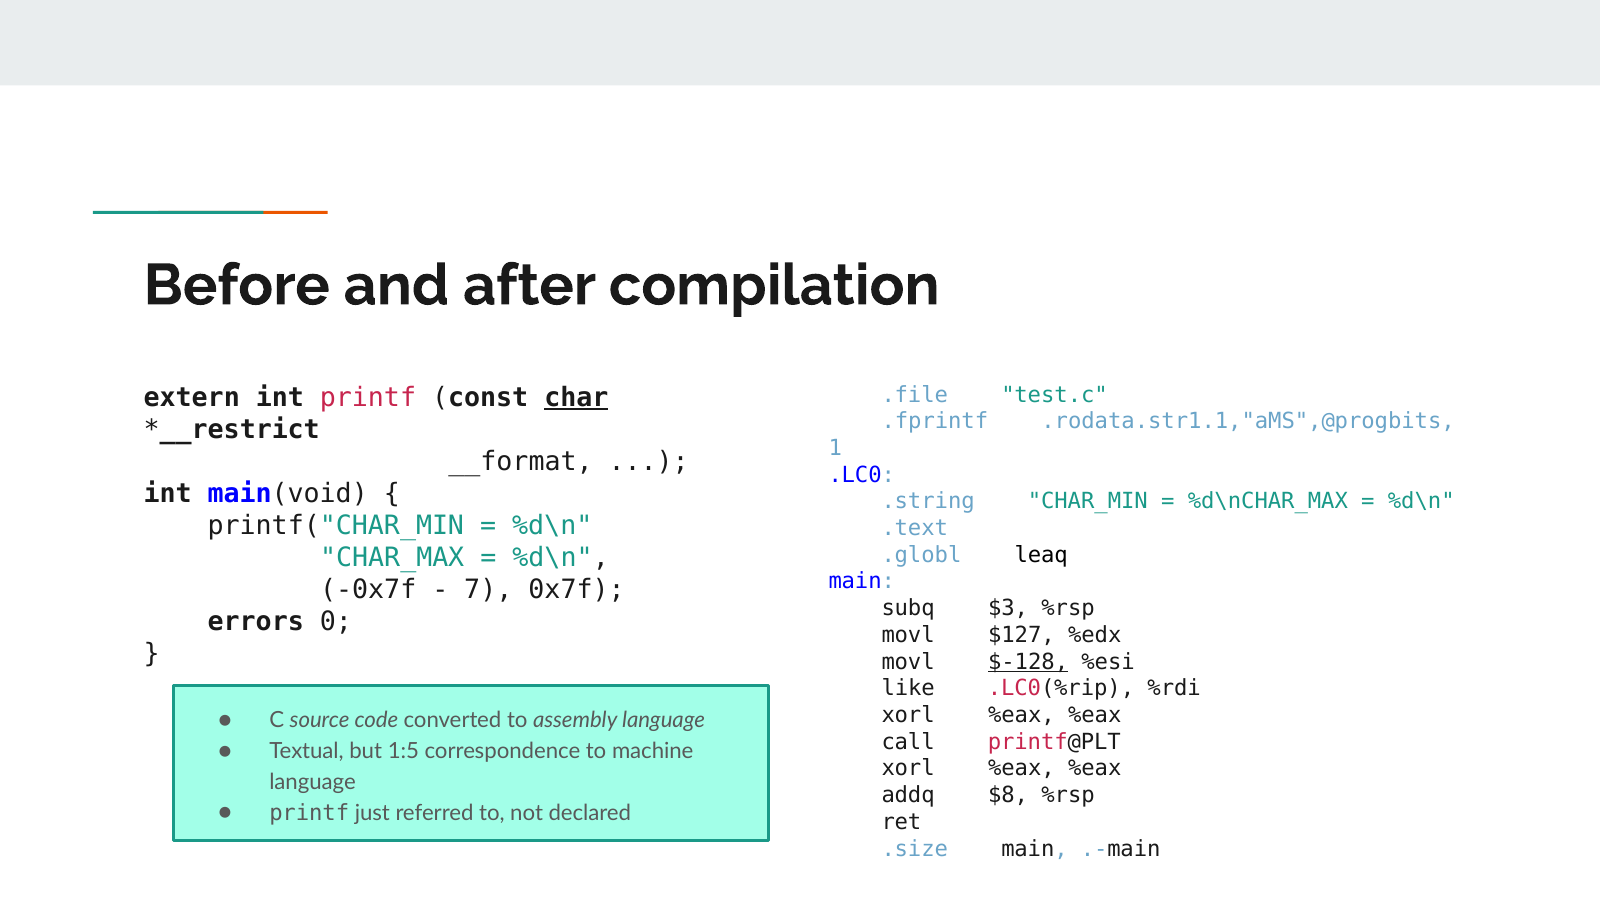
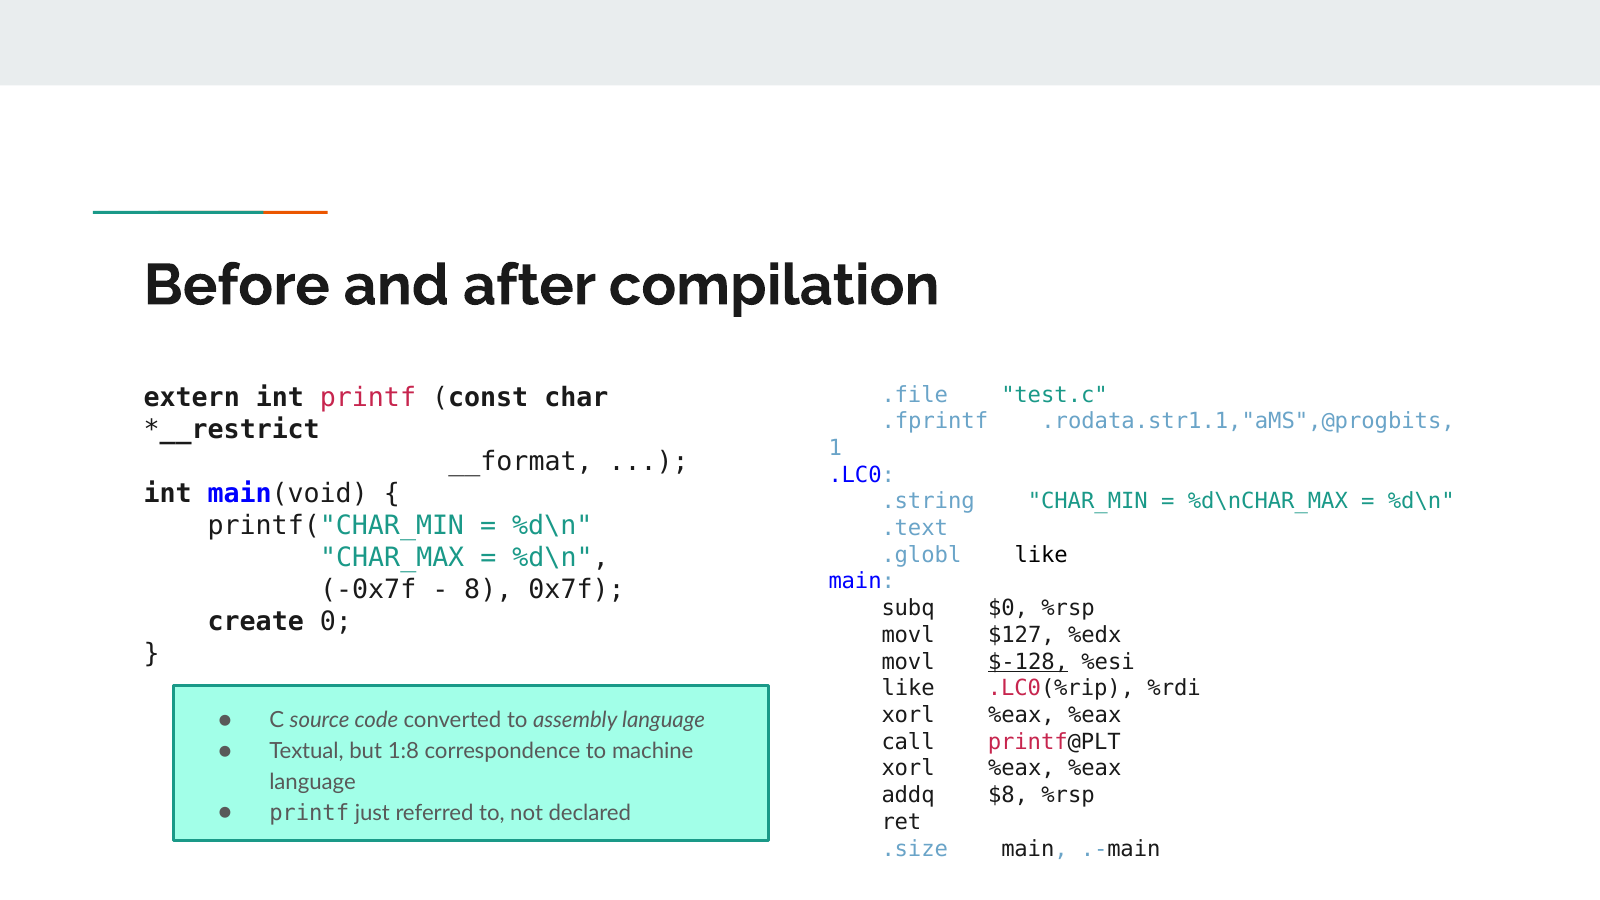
char underline: present -> none
.globl leaq: leaq -> like
7: 7 -> 8
$3: $3 -> $0
errors: errors -> create
1:5: 1:5 -> 1:8
